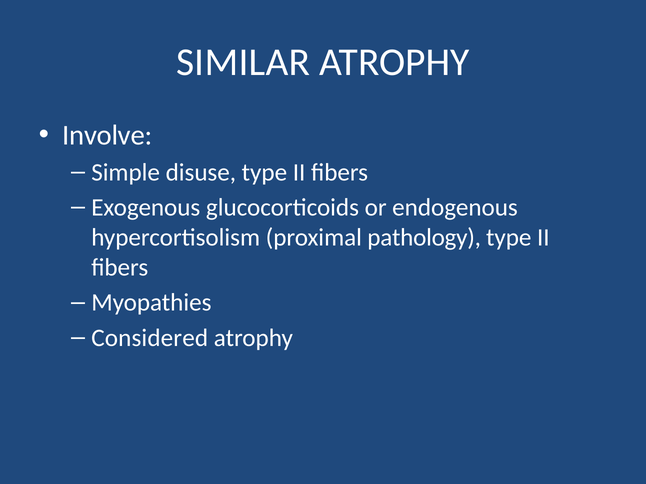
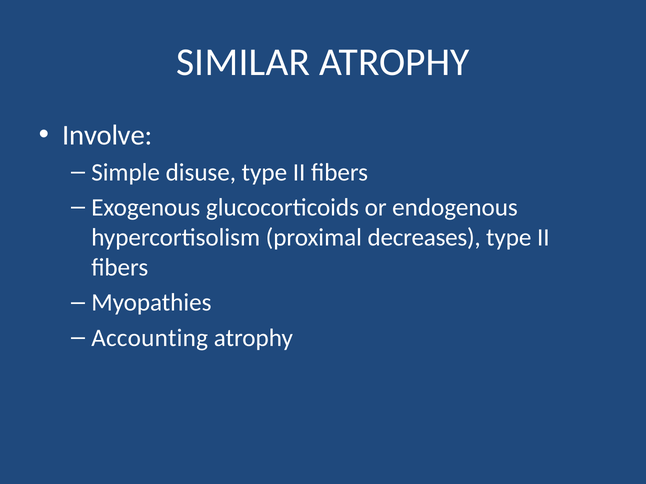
pathology: pathology -> decreases
Considered: Considered -> Accounting
